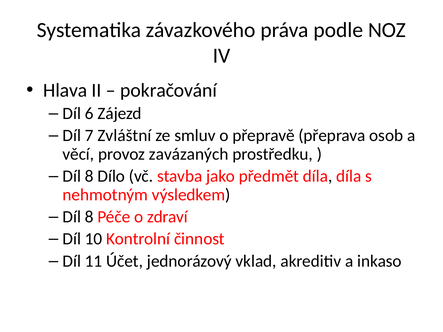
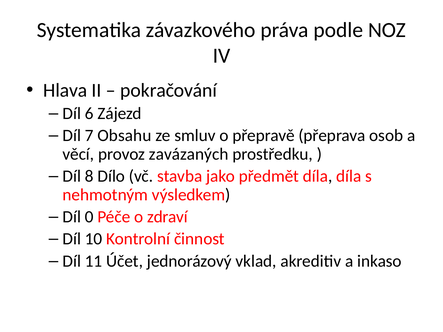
Zvláštní: Zvláštní -> Obsahu
8 at (89, 217): 8 -> 0
